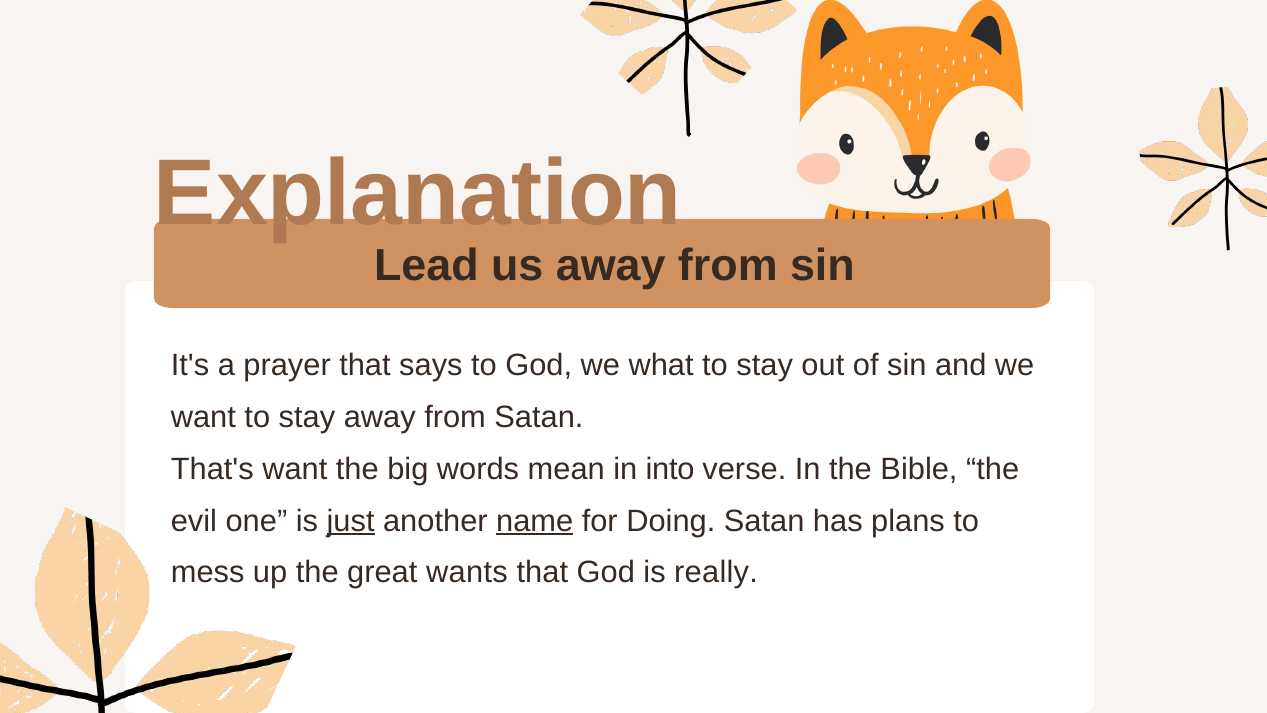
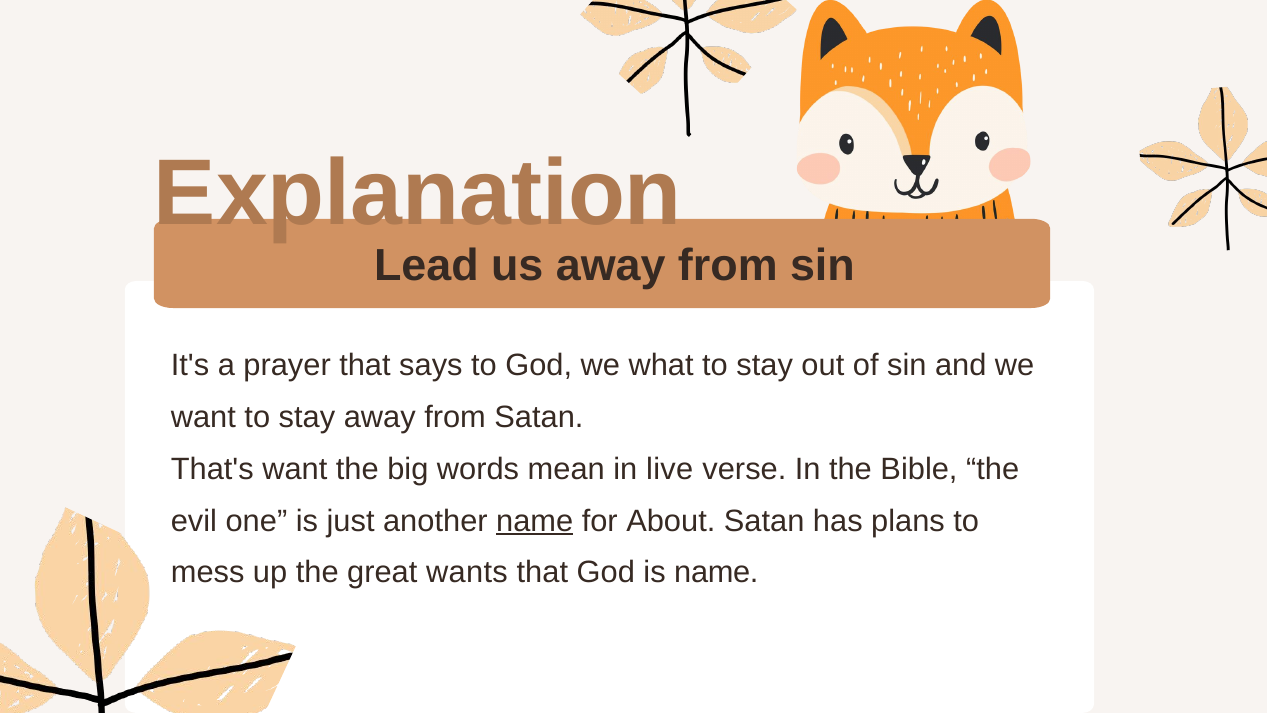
into: into -> live
just underline: present -> none
Doing: Doing -> About
is really: really -> name
